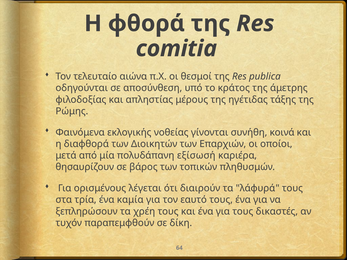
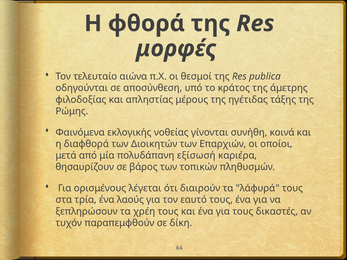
comitia: comitia -> μορφές
καμία: καμία -> λαούς
